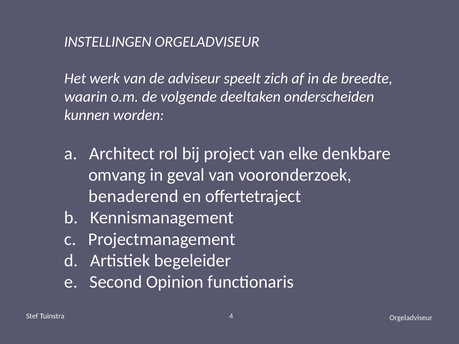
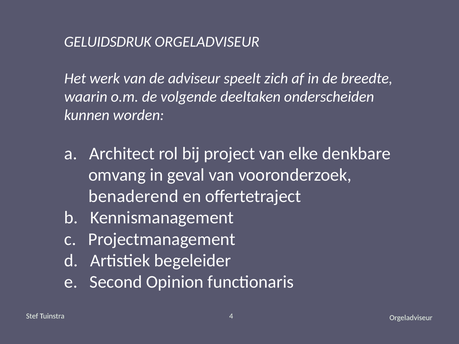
INSTELLINGEN: INSTELLINGEN -> GELUIDSDRUK
